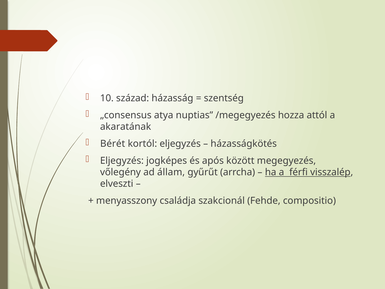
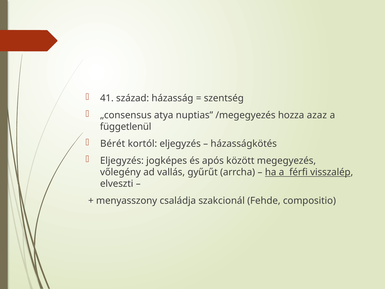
10: 10 -> 41
attól: attól -> azaz
akaratának: akaratának -> függetlenül
állam: állam -> vallás
